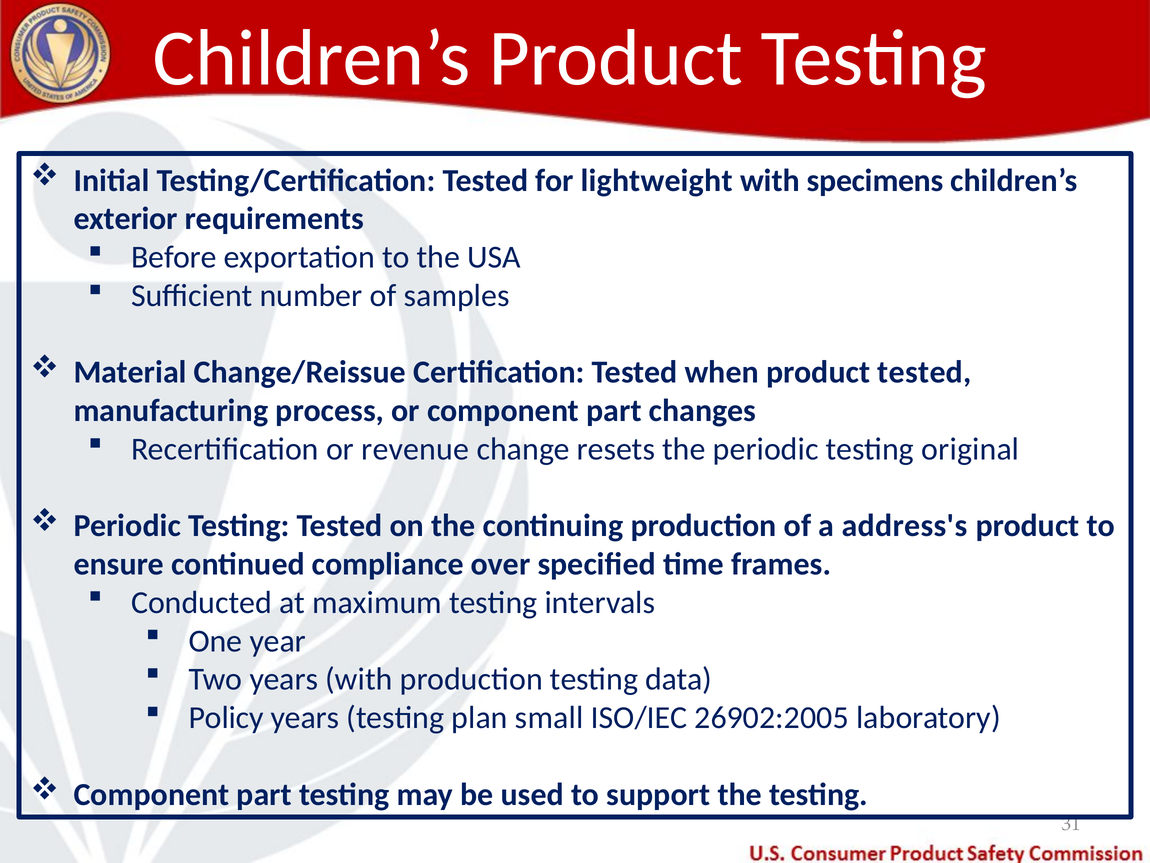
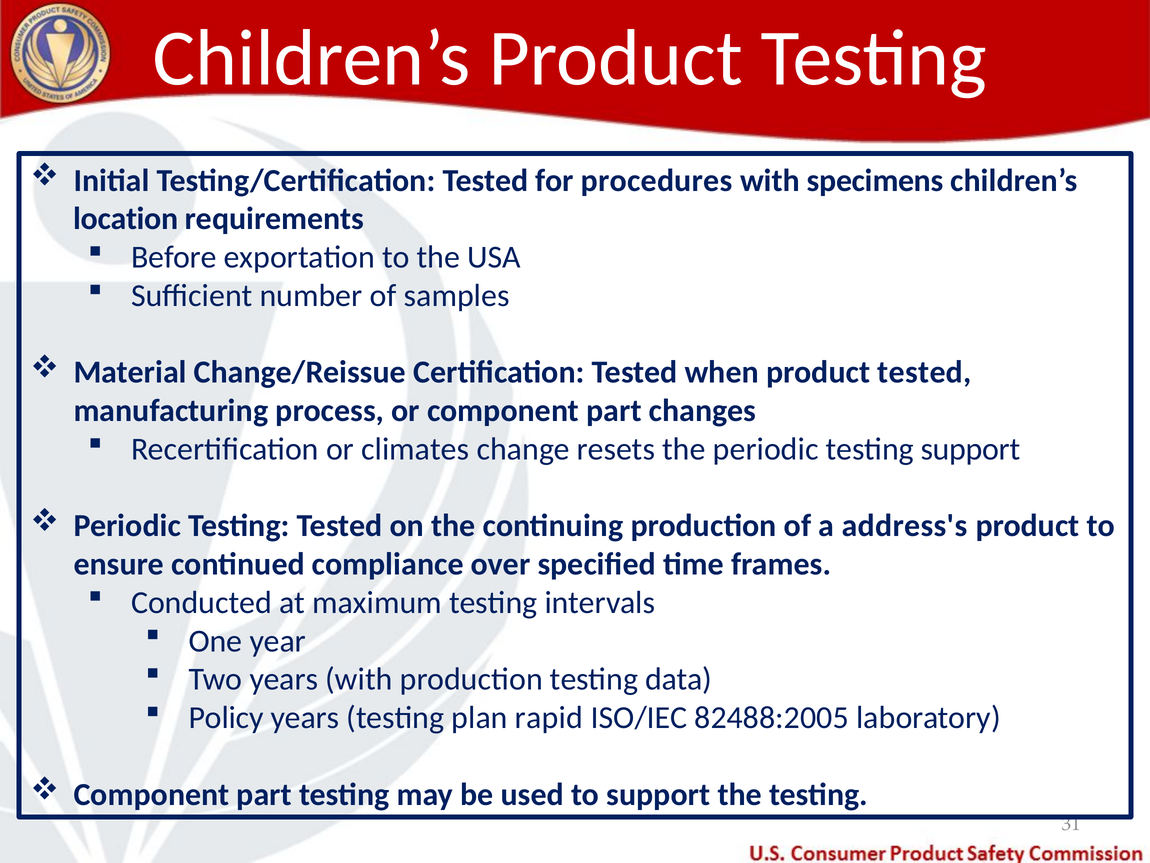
lightweight: lightweight -> procedures
exterior: exterior -> location
revenue: revenue -> climates
testing original: original -> support
small: small -> rapid
26902:2005: 26902:2005 -> 82488:2005
